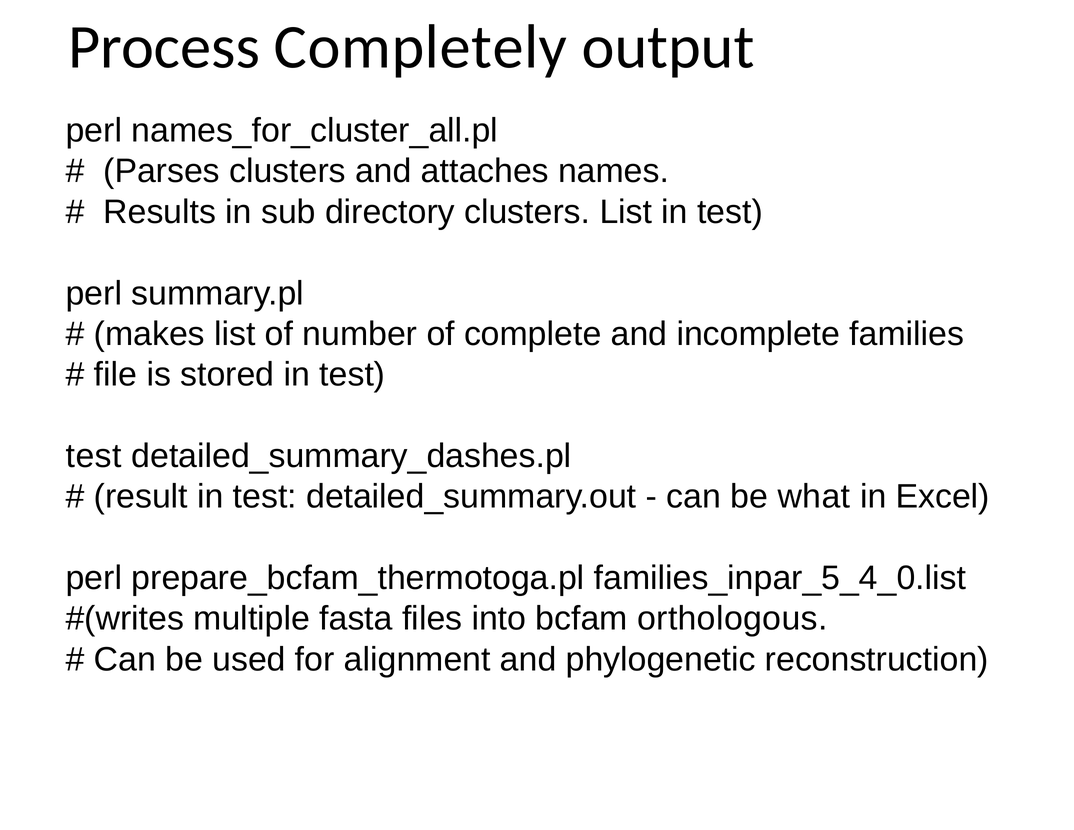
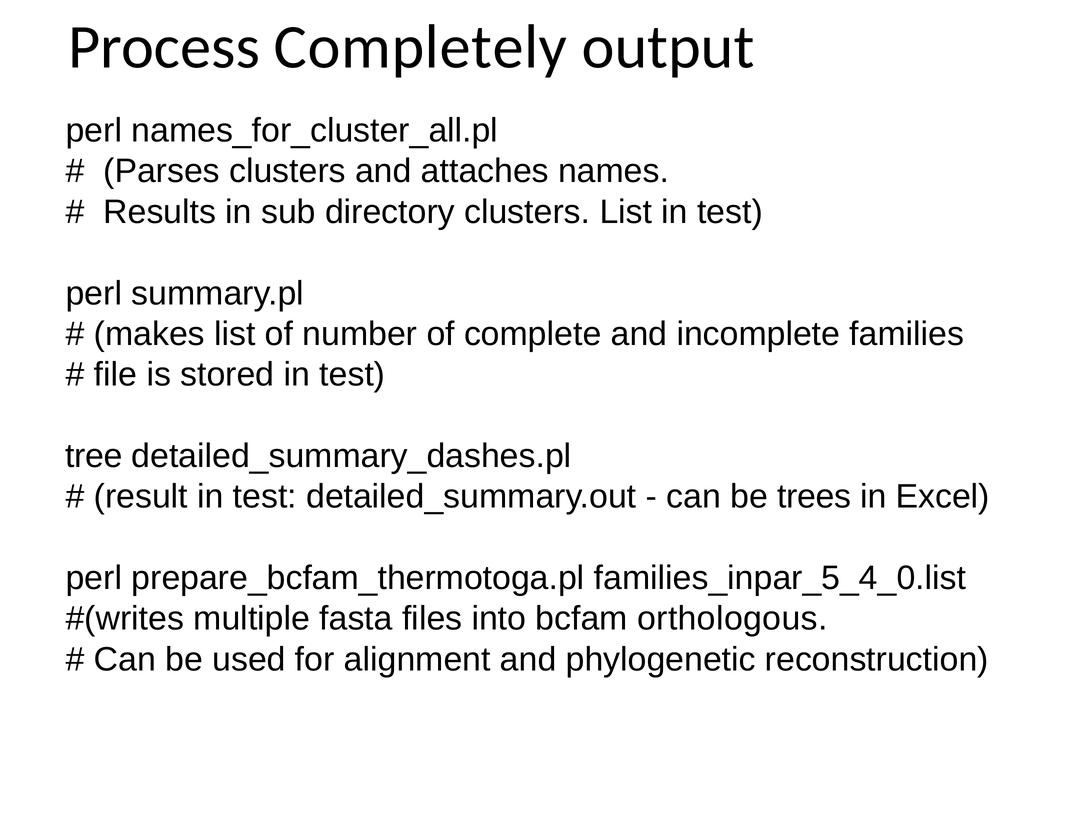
test at (94, 456): test -> tree
what: what -> trees
